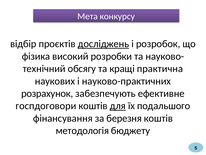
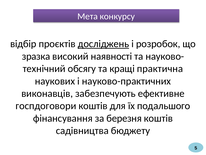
фізика: фізика -> зразка
розробки: розробки -> наявності
розрахунок: розрахунок -> виконавців
для underline: present -> none
методологія: методологія -> садівництва
